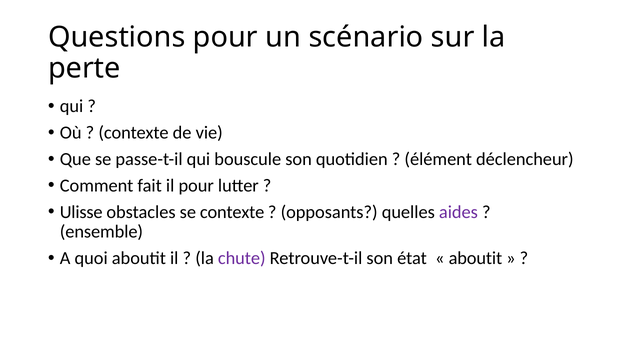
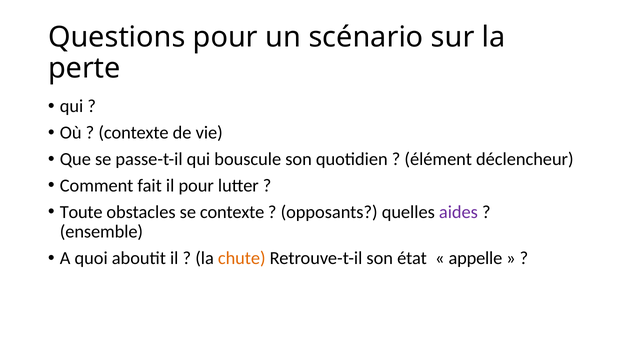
Ulisse: Ulisse -> Toute
chute colour: purple -> orange
aboutit at (475, 258): aboutit -> appelle
